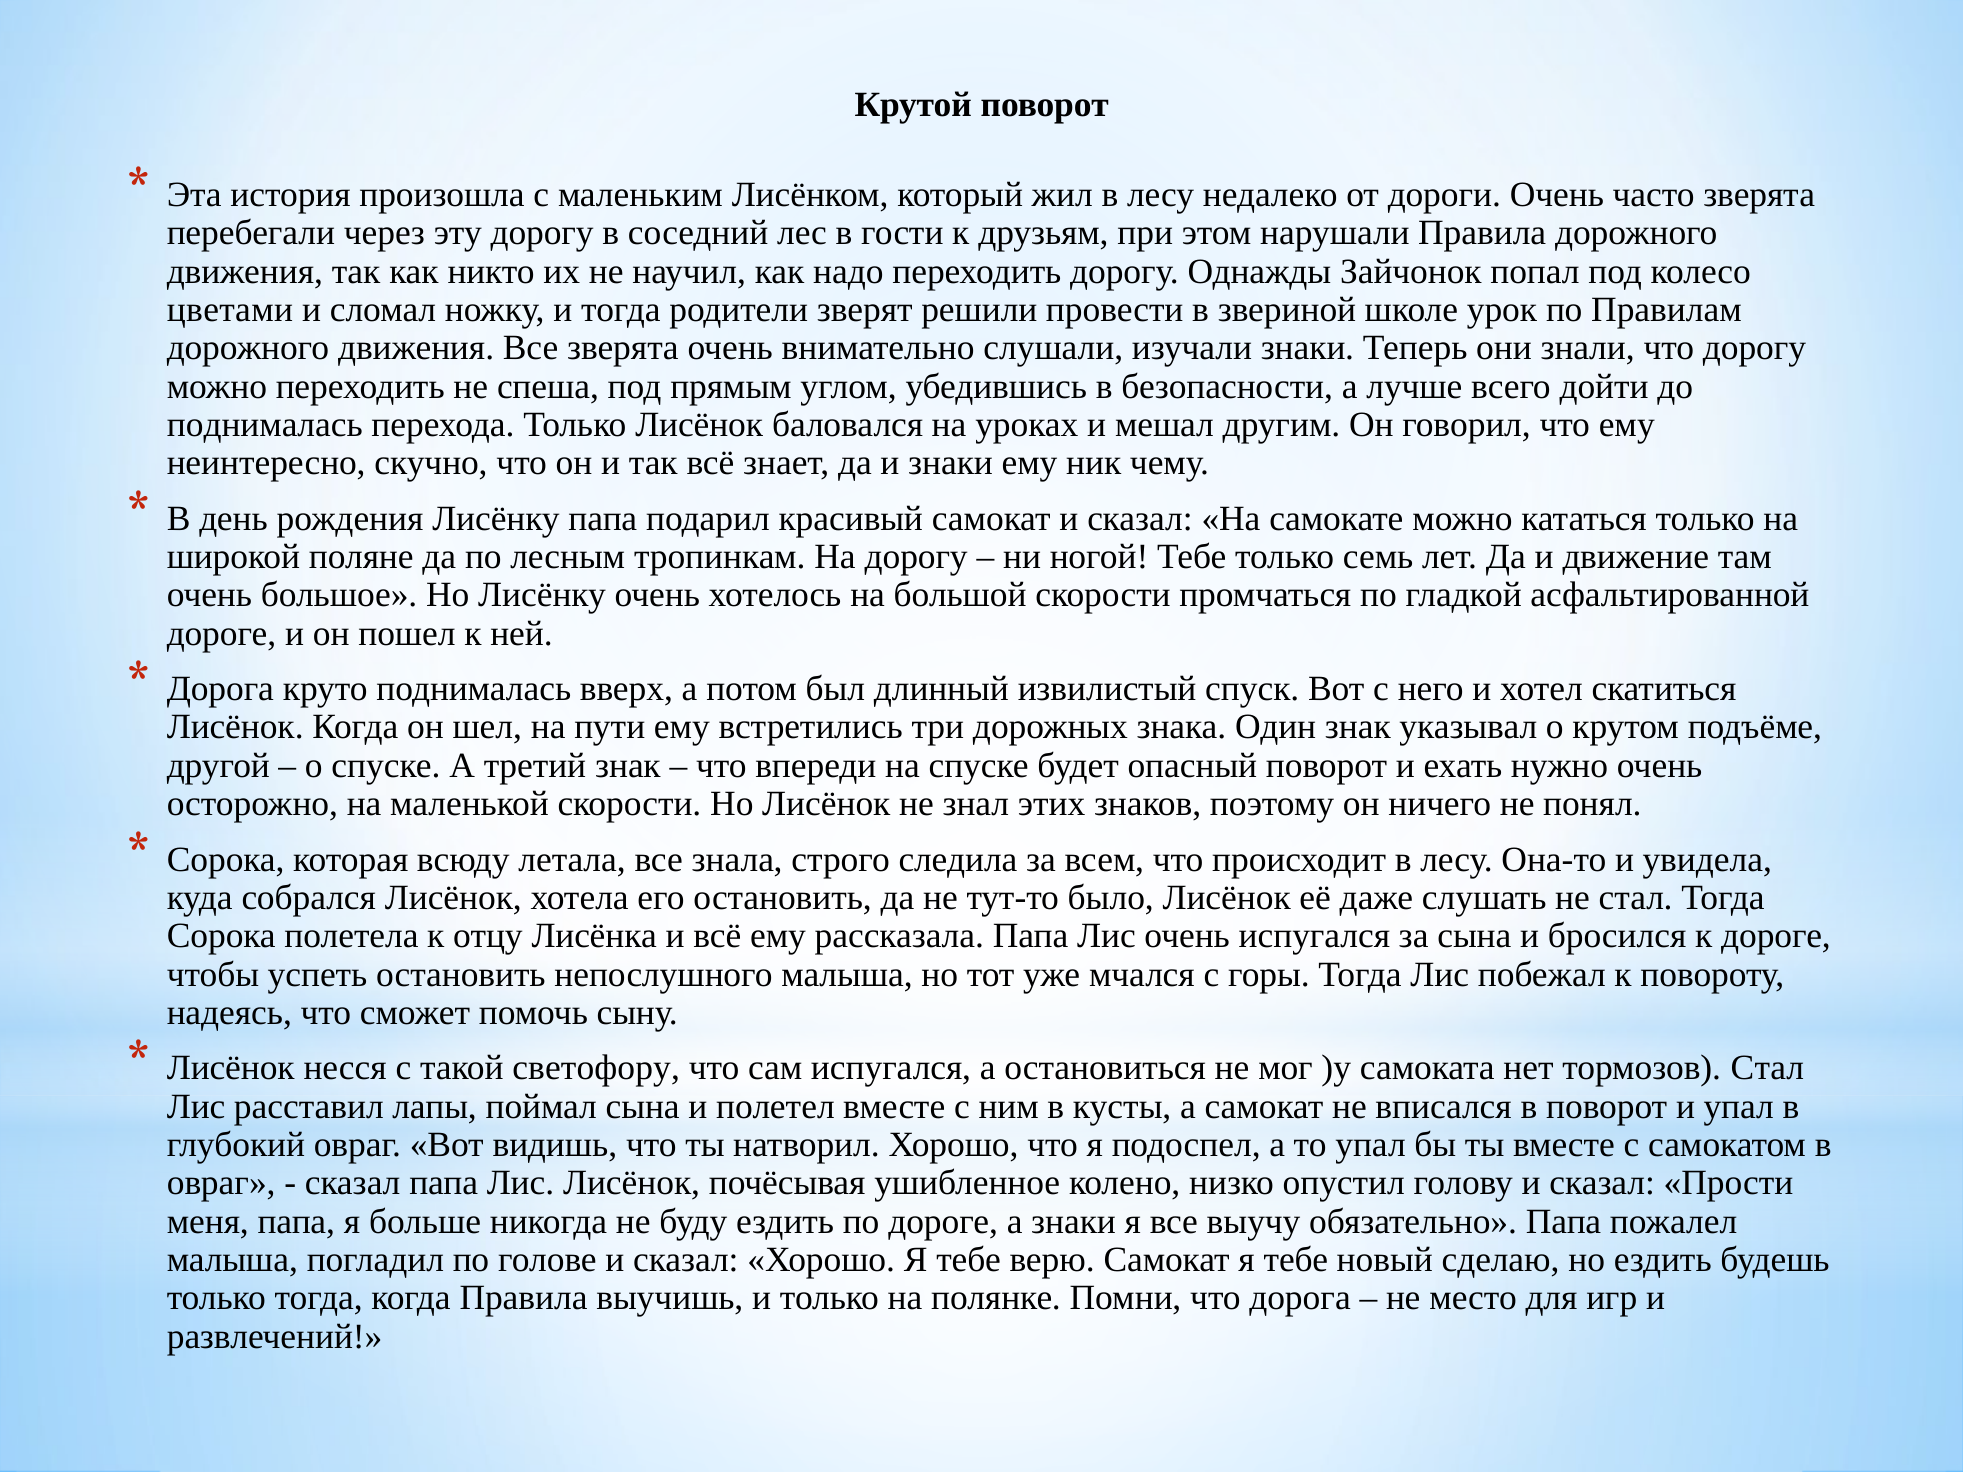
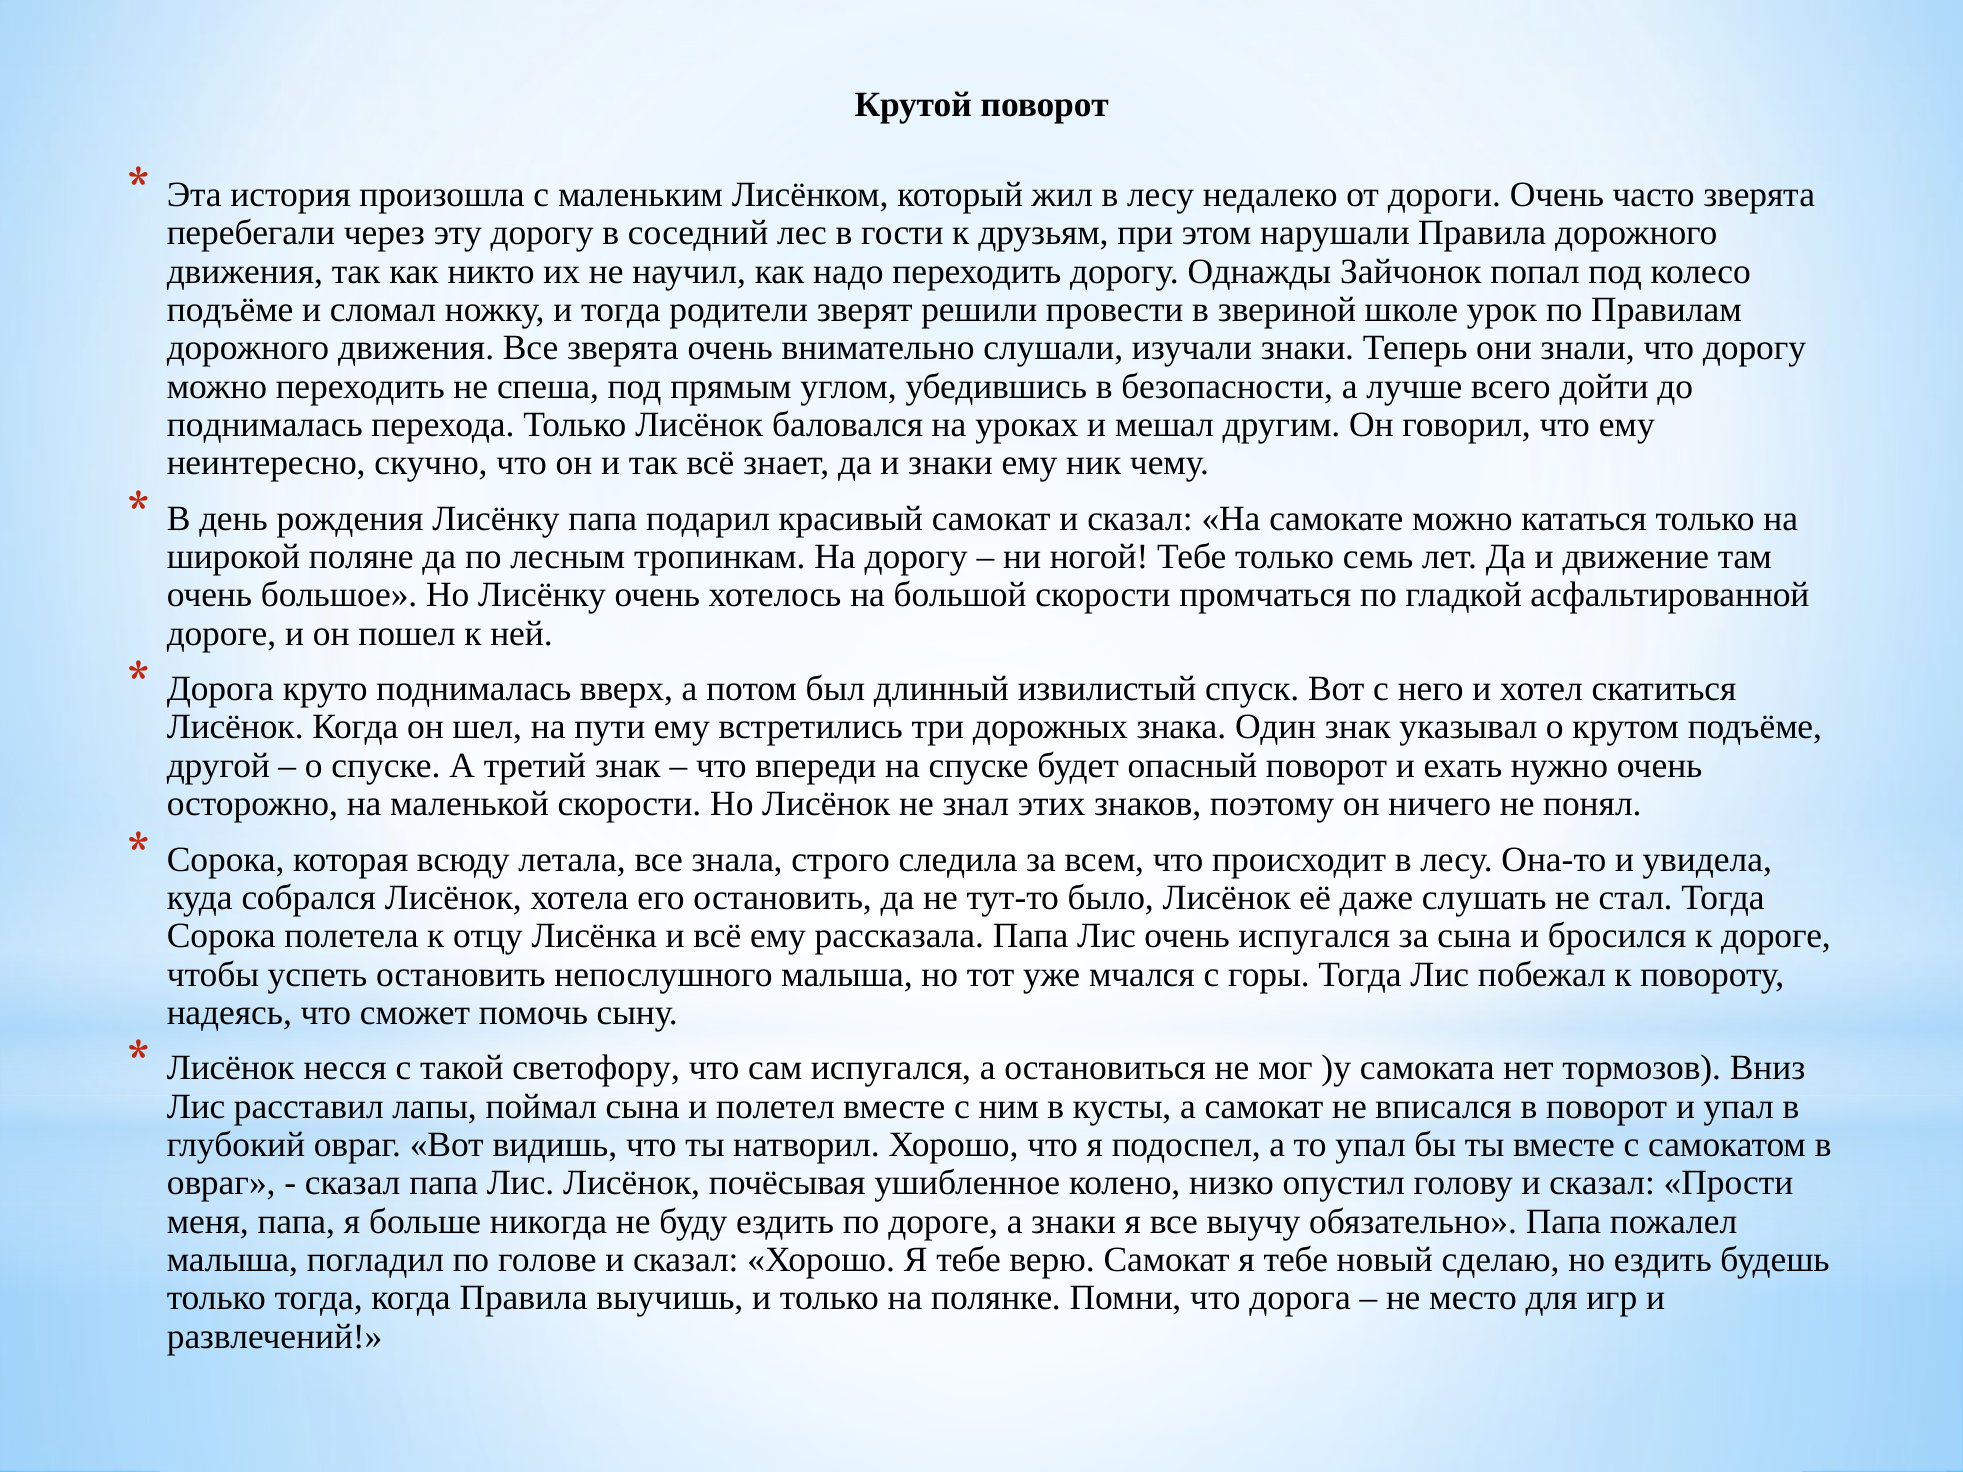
цветами at (230, 310): цветами -> подъёме
тормозов Стал: Стал -> Вниз
